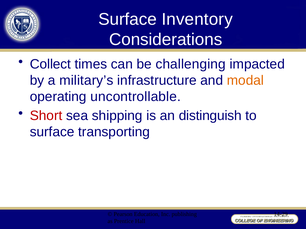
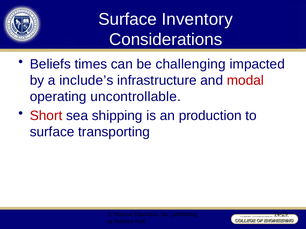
Collect: Collect -> Beliefs
military’s: military’s -> include’s
modal colour: orange -> red
distinguish: distinguish -> production
